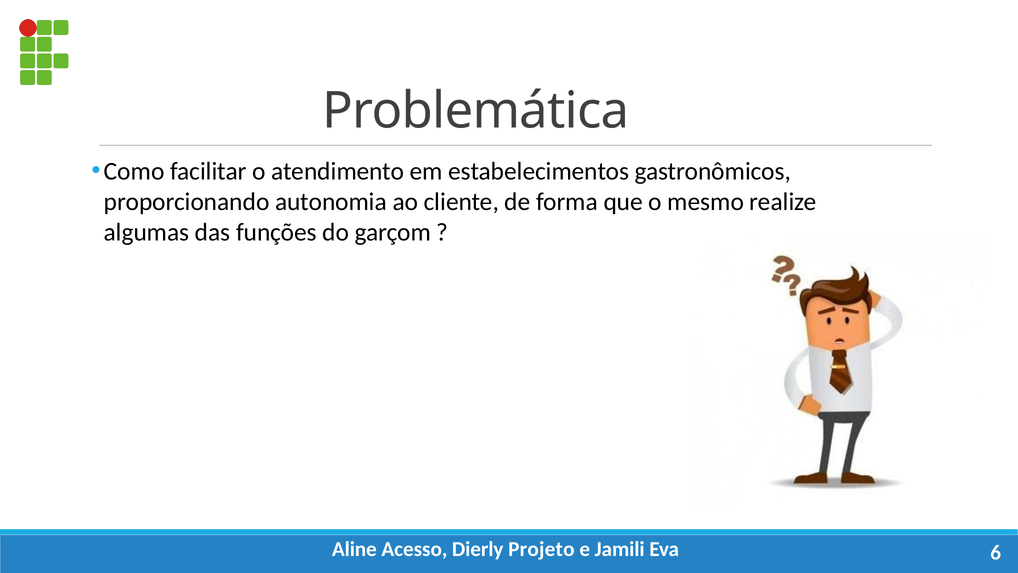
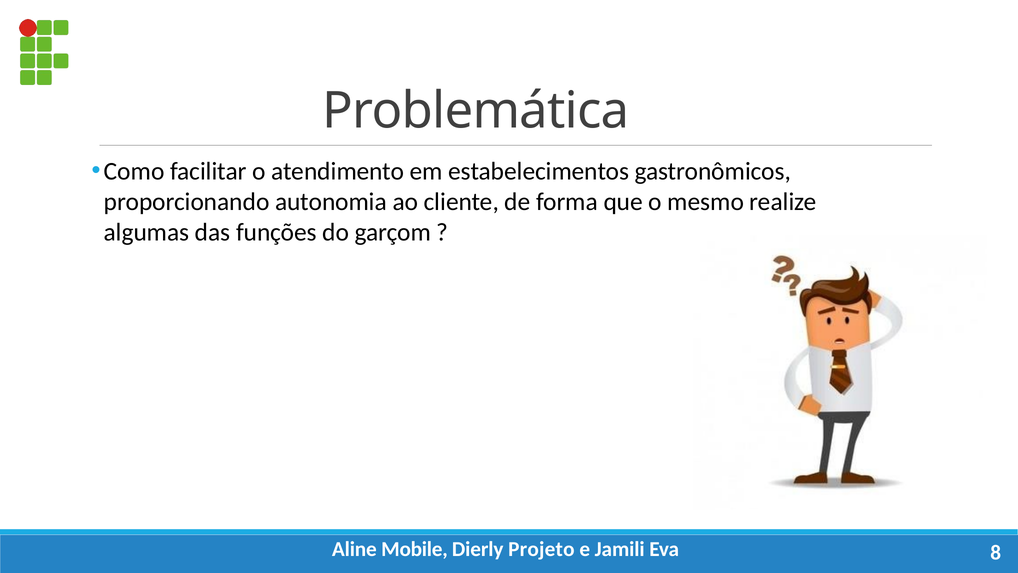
Acesso: Acesso -> Mobile
6: 6 -> 8
